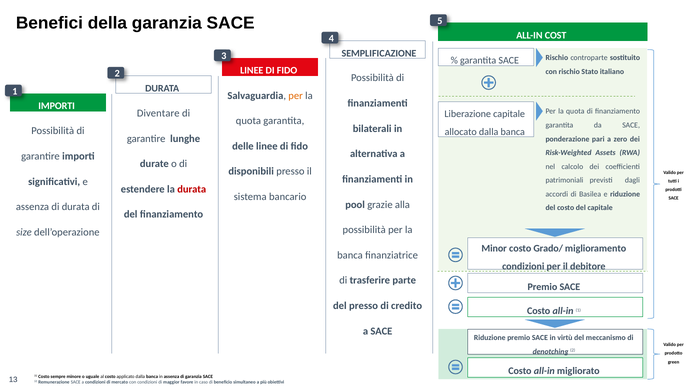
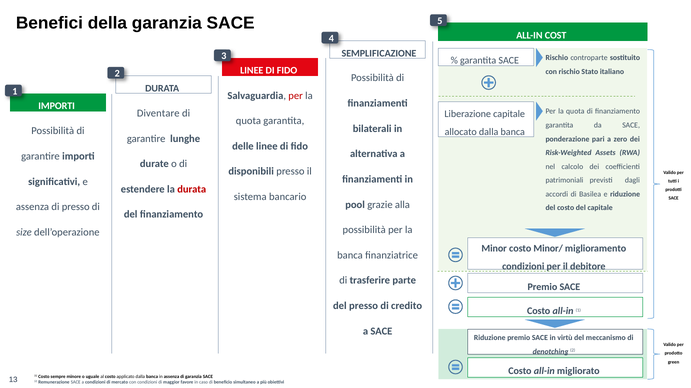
per at (296, 96) colour: orange -> red
di durata: durata -> presso
Grado/: Grado/ -> Minor/
